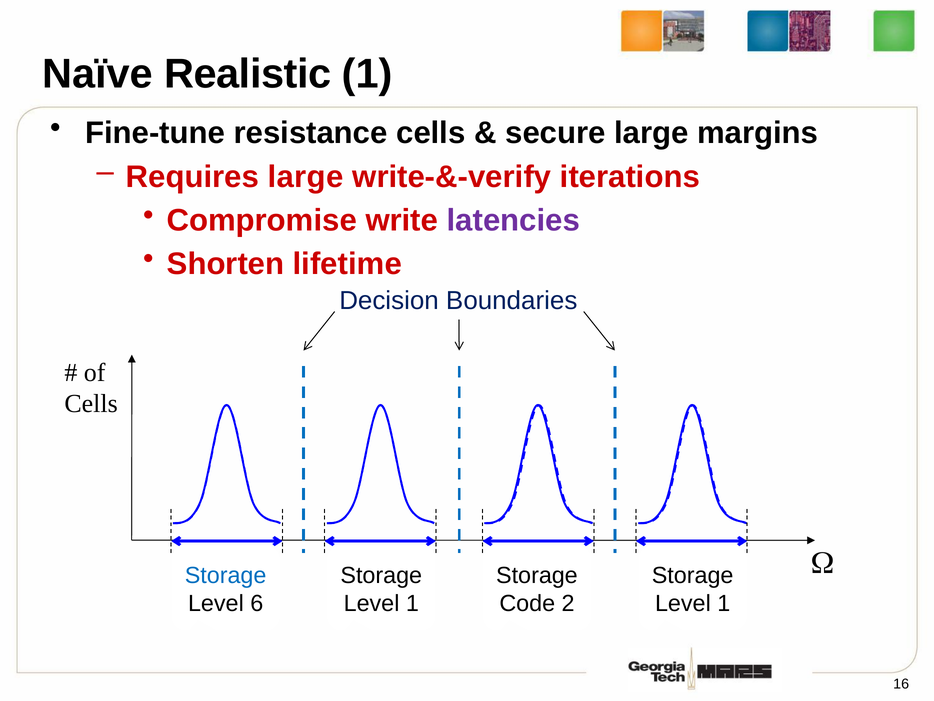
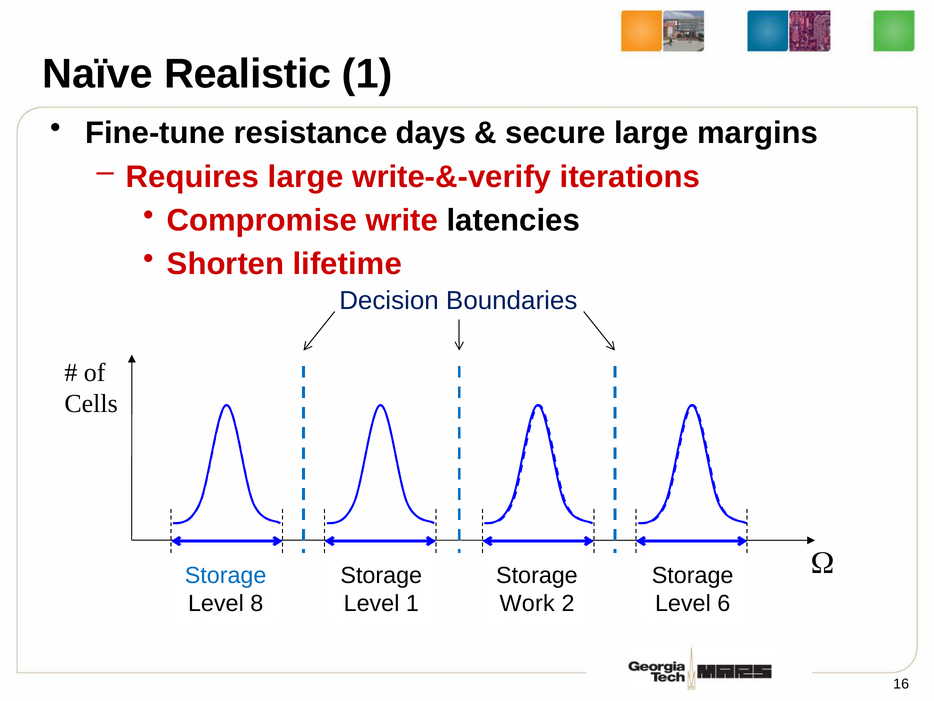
resistance cells: cells -> days
latencies colour: purple -> black
6: 6 -> 8
Code: Code -> Work
1 at (724, 603): 1 -> 6
